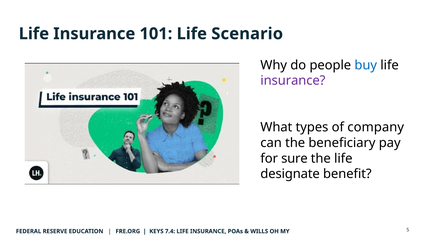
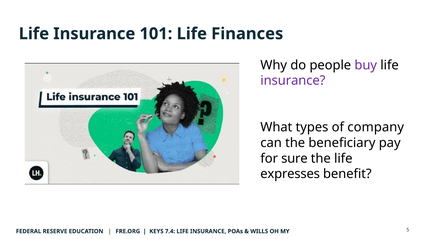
Scenario: Scenario -> Finances
buy colour: blue -> purple
designate: designate -> expresses
